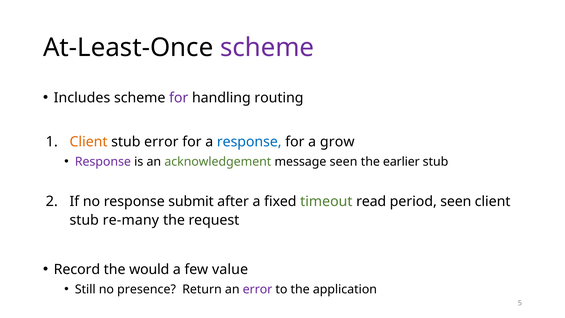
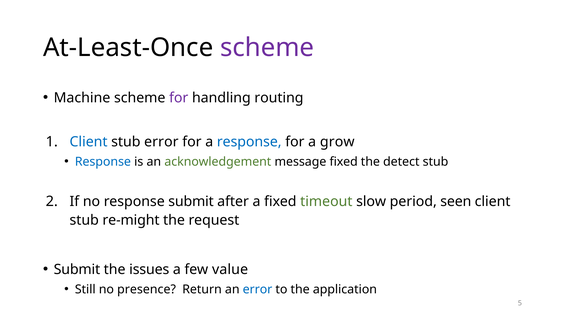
Includes: Includes -> Machine
Client at (89, 142) colour: orange -> blue
Response at (103, 162) colour: purple -> blue
message seen: seen -> fixed
earlier: earlier -> detect
read: read -> slow
re-many: re-many -> re-might
Record at (77, 269): Record -> Submit
would: would -> issues
error at (258, 289) colour: purple -> blue
